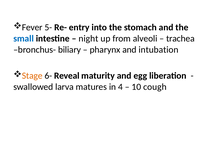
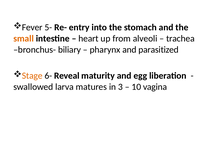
small colour: blue -> orange
night: night -> heart
intubation: intubation -> parasitized
4: 4 -> 3
cough: cough -> vagina
